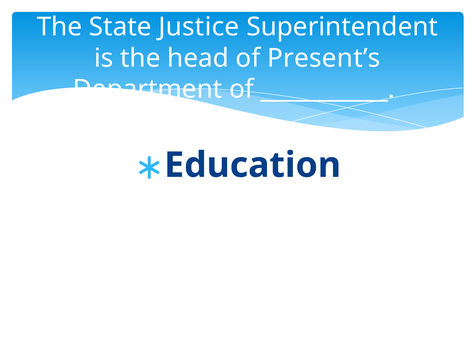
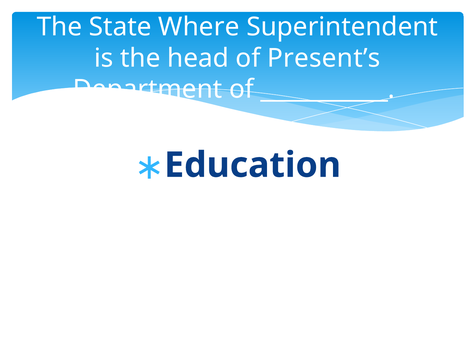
Justice: Justice -> Where
